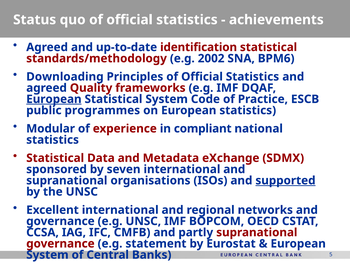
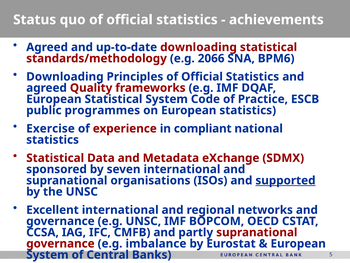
up-to-date identification: identification -> downloading
2002: 2002 -> 2066
European at (54, 99) underline: present -> none
Modular: Modular -> Exercise
statement: statement -> imbalance
